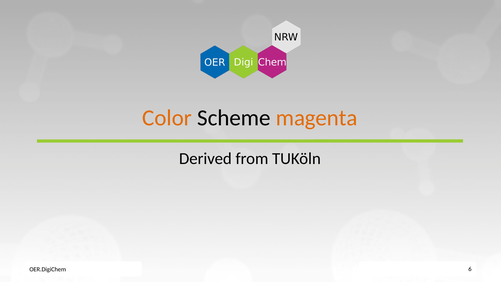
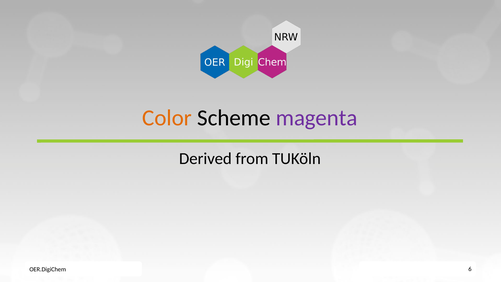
magenta colour: orange -> purple
